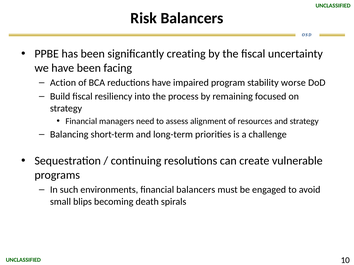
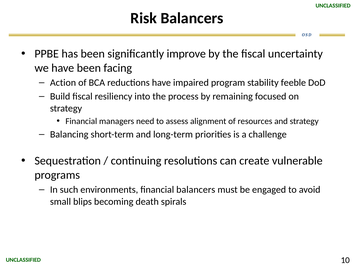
creating: creating -> improve
worse: worse -> feeble
